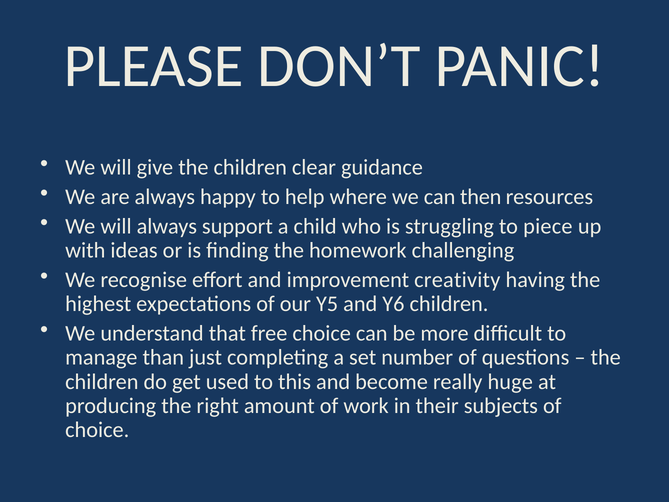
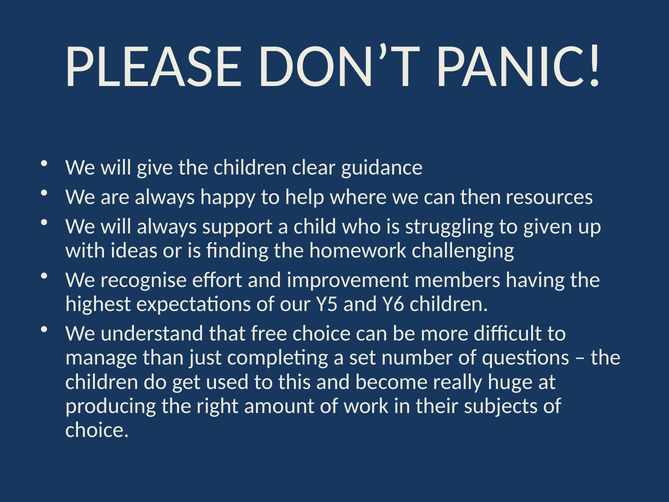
piece: piece -> given
creativity: creativity -> members
